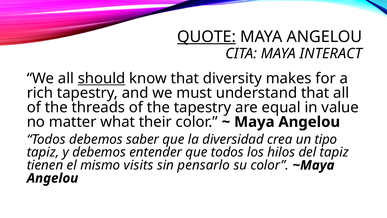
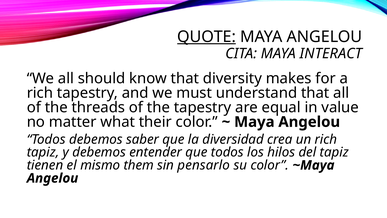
should underline: present -> none
un tipo: tipo -> rich
visits: visits -> them
